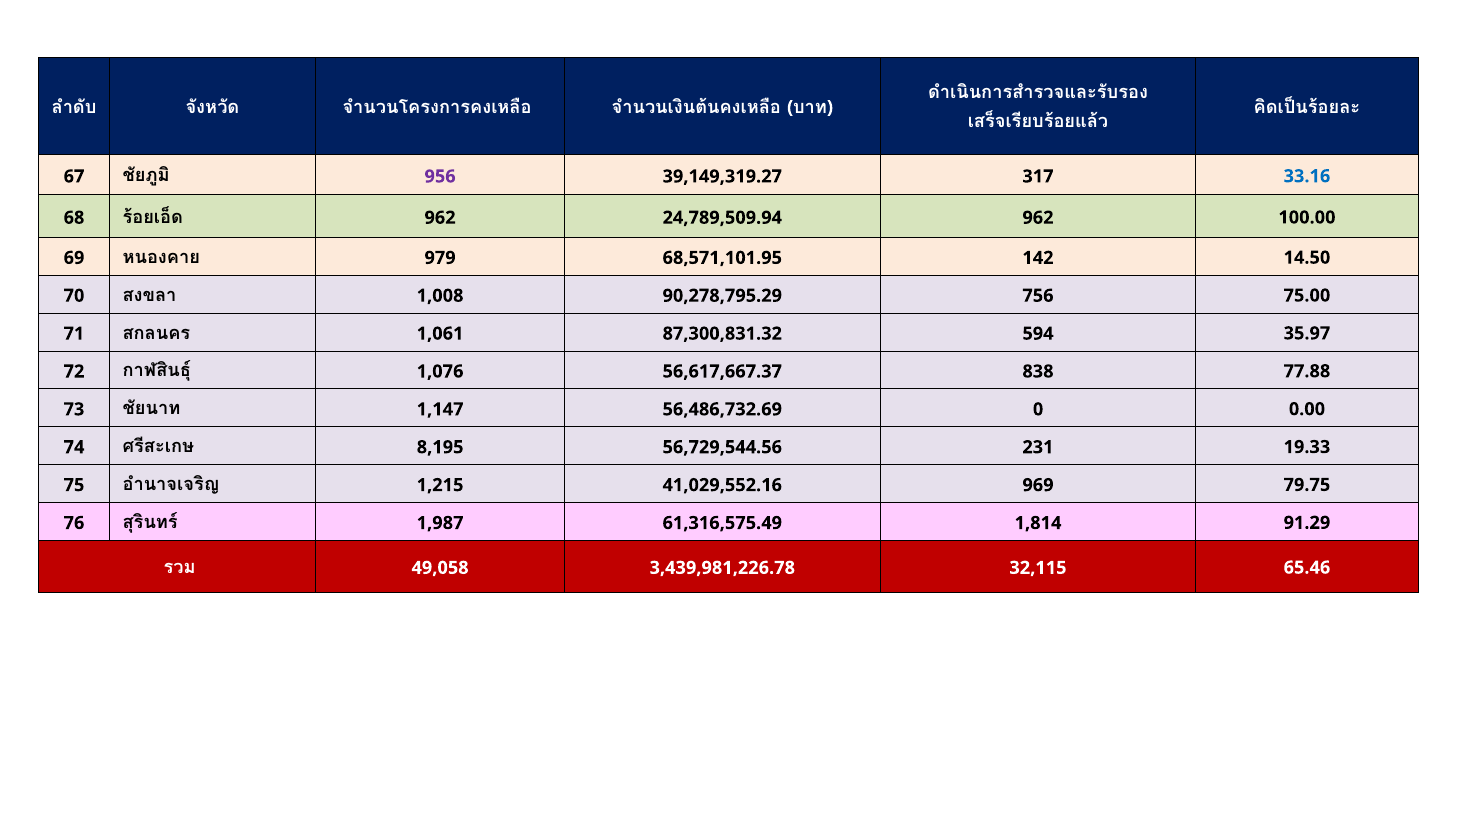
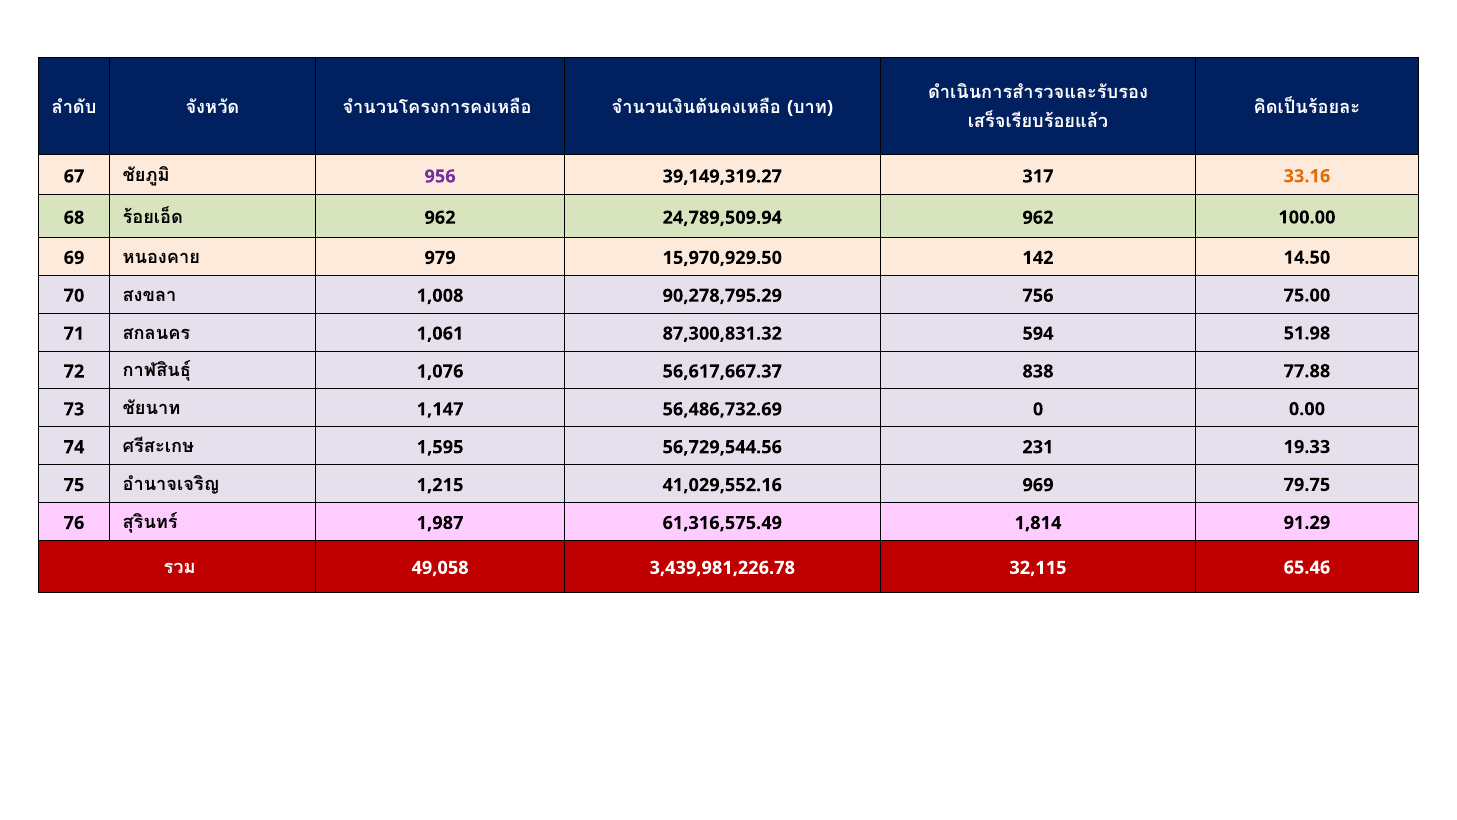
33.16 colour: blue -> orange
68,571,101.95: 68,571,101.95 -> 15,970,929.50
35.97: 35.97 -> 51.98
8,195: 8,195 -> 1,595
